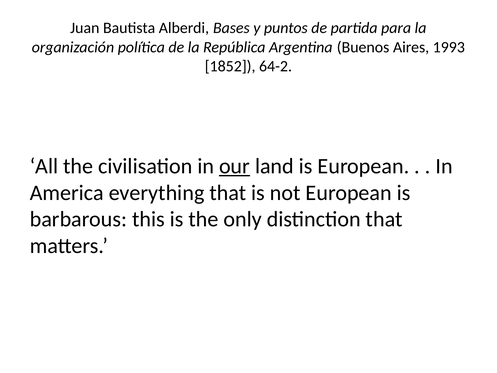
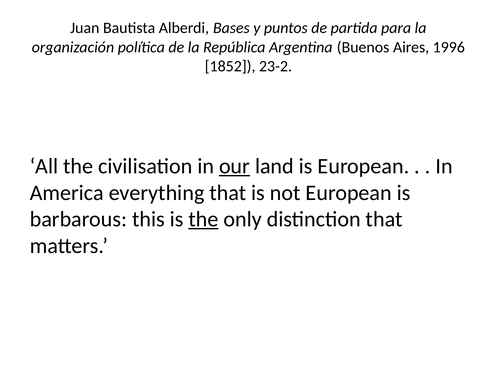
1993: 1993 -> 1996
64-2: 64-2 -> 23-2
the at (203, 219) underline: none -> present
